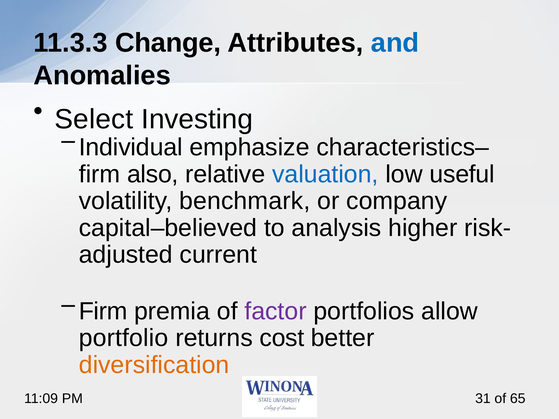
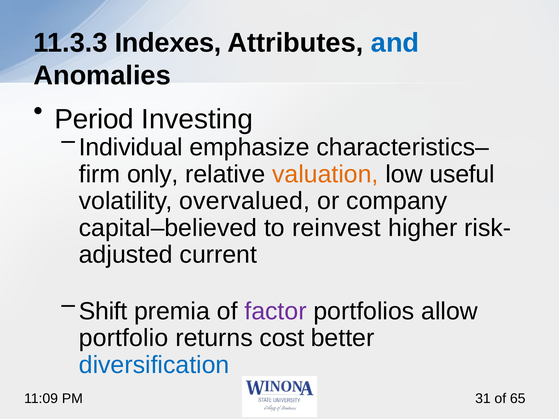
Change: Change -> Indexes
Select: Select -> Period
also: also -> only
valuation colour: blue -> orange
benchmark: benchmark -> overvalued
analysis: analysis -> reinvest
Firm at (103, 311): Firm -> Shift
diversification colour: orange -> blue
